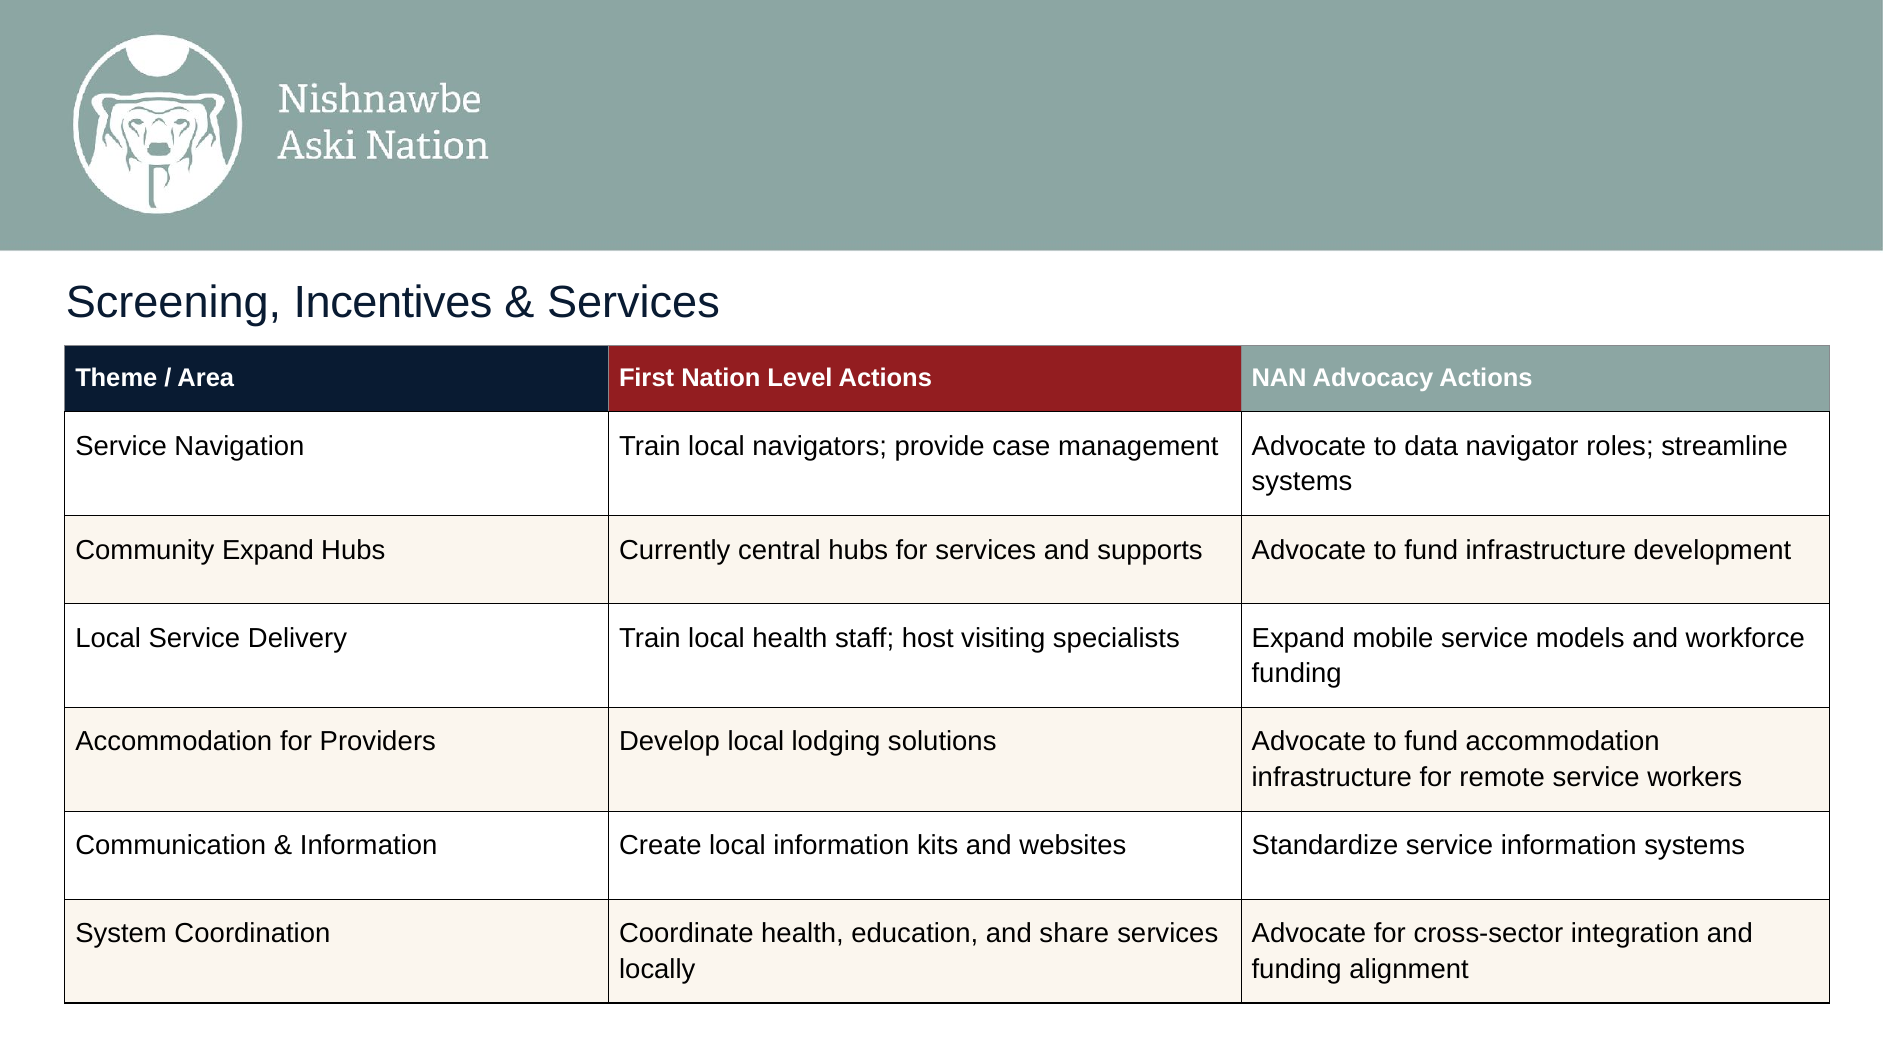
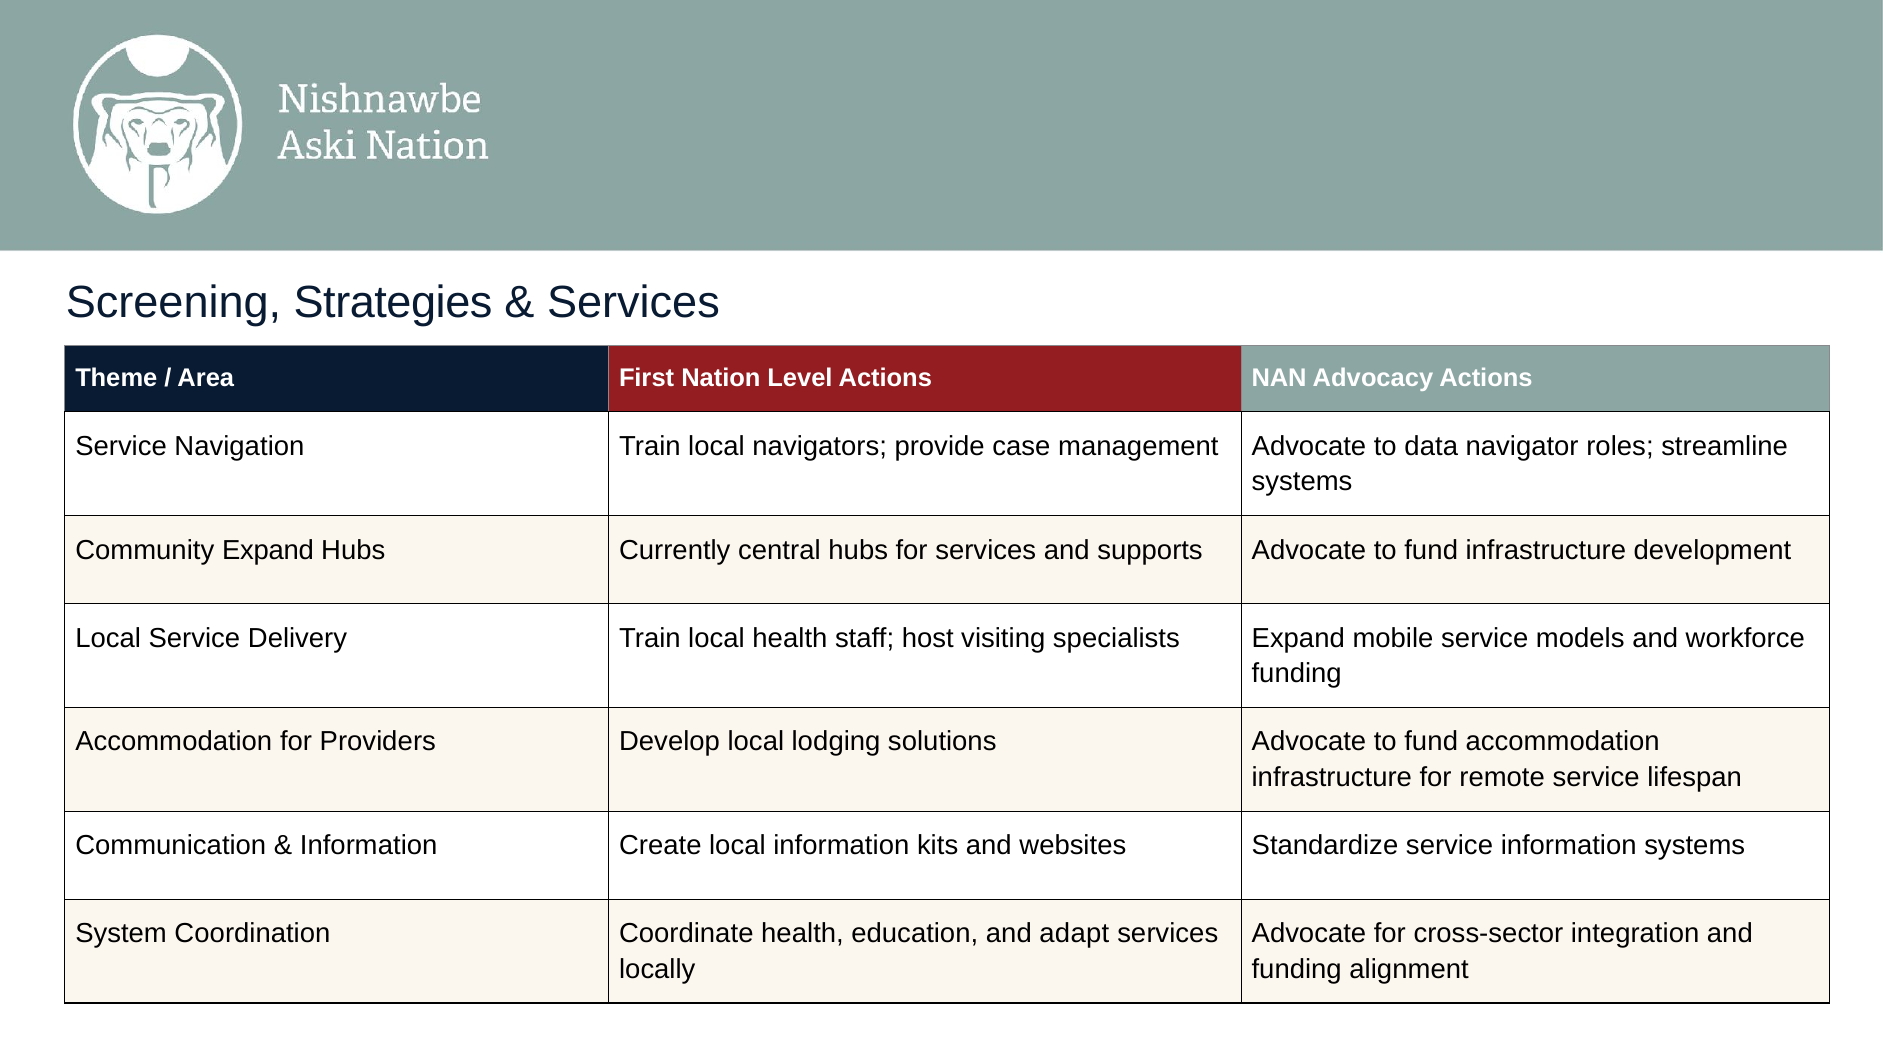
Incentives: Incentives -> Strategies
workers: workers -> lifespan
share: share -> adapt
